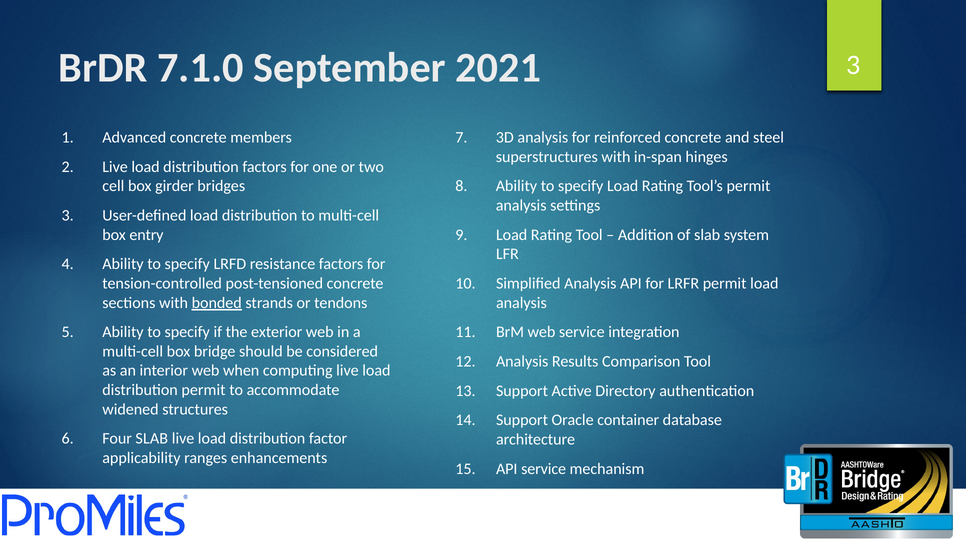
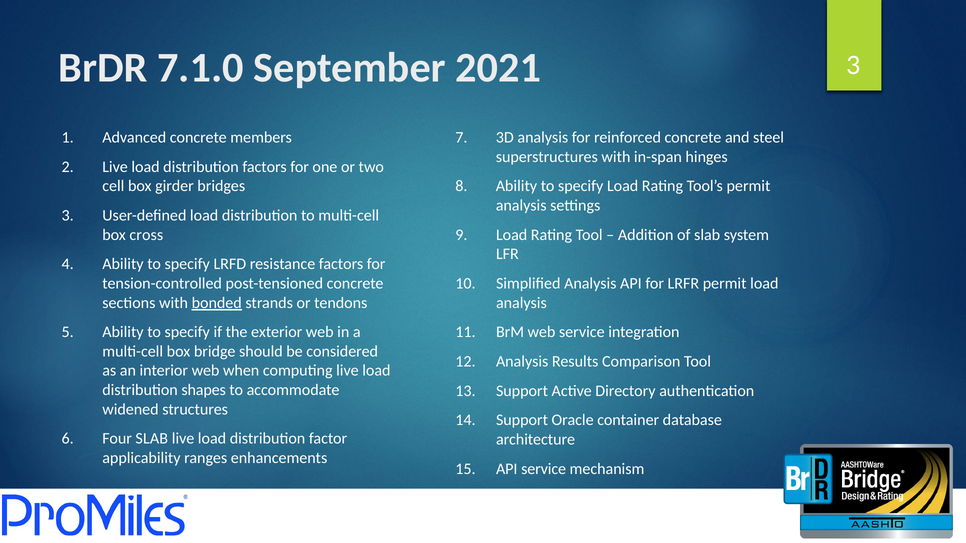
entry: entry -> cross
distribution permit: permit -> shapes
